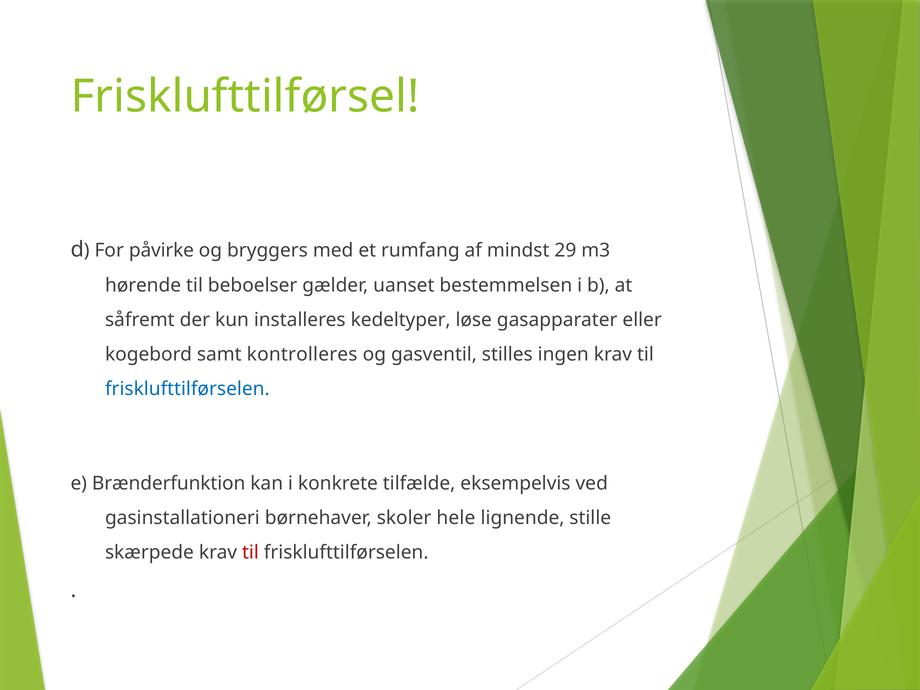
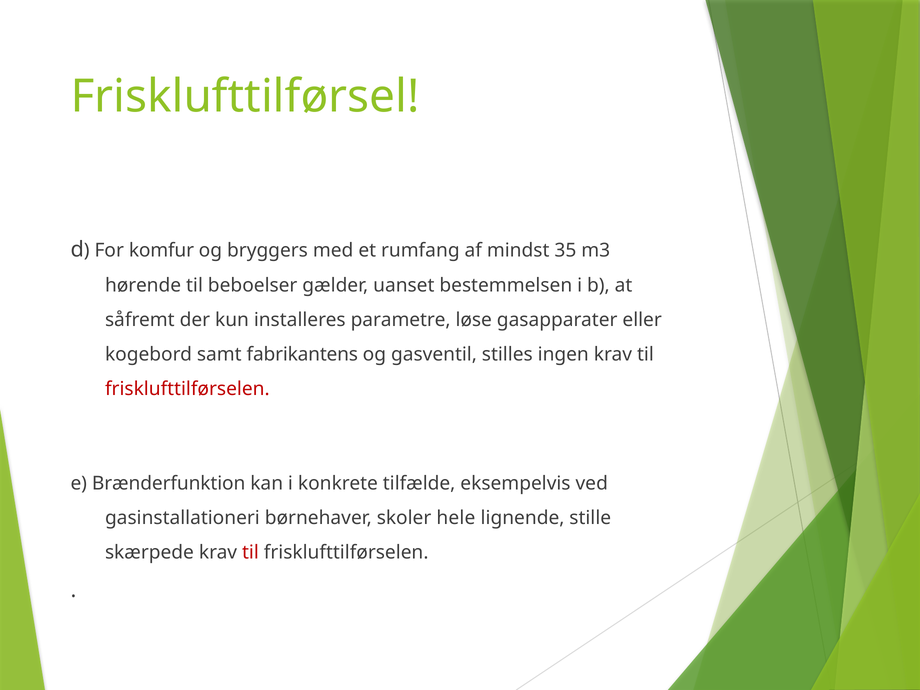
påvirke: påvirke -> komfur
29: 29 -> 35
kedeltyper: kedeltyper -> parametre
kontrolleres: kontrolleres -> fabrikantens
frisklufttilførselen at (187, 389) colour: blue -> red
